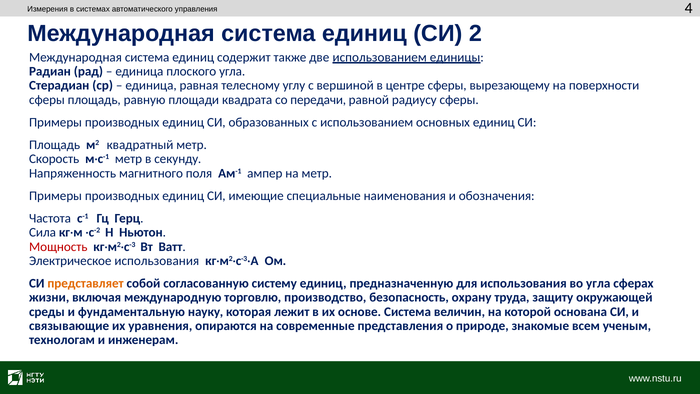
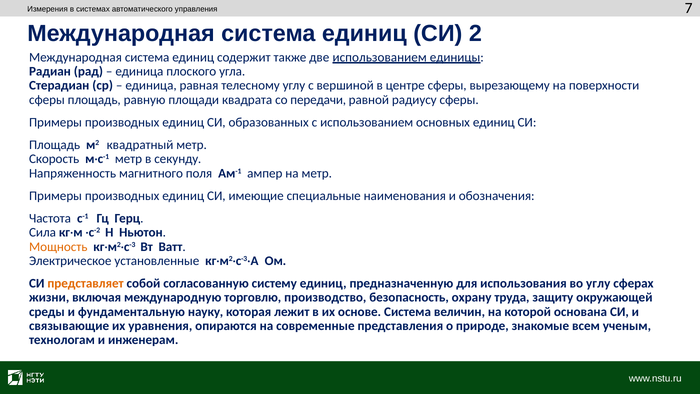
4: 4 -> 7
Мощность colour: red -> orange
Электрическое использования: использования -> установленные
во угла: угла -> углу
